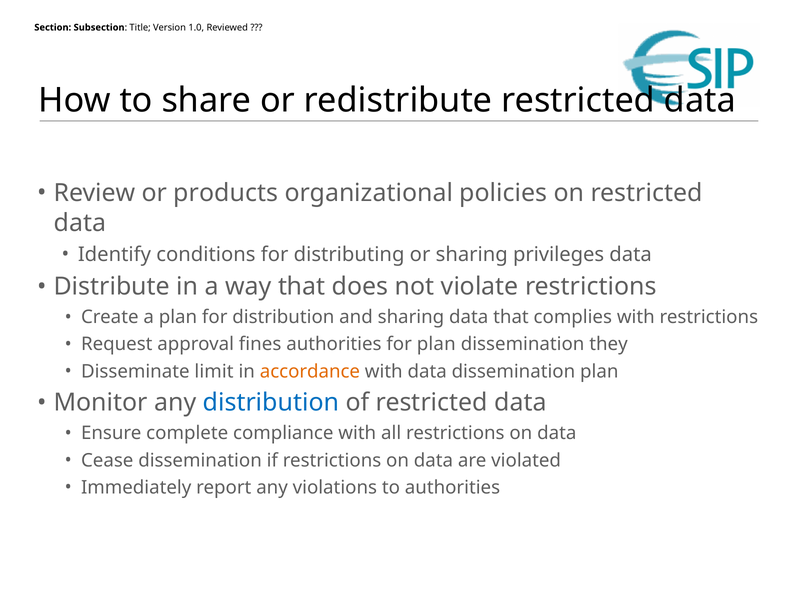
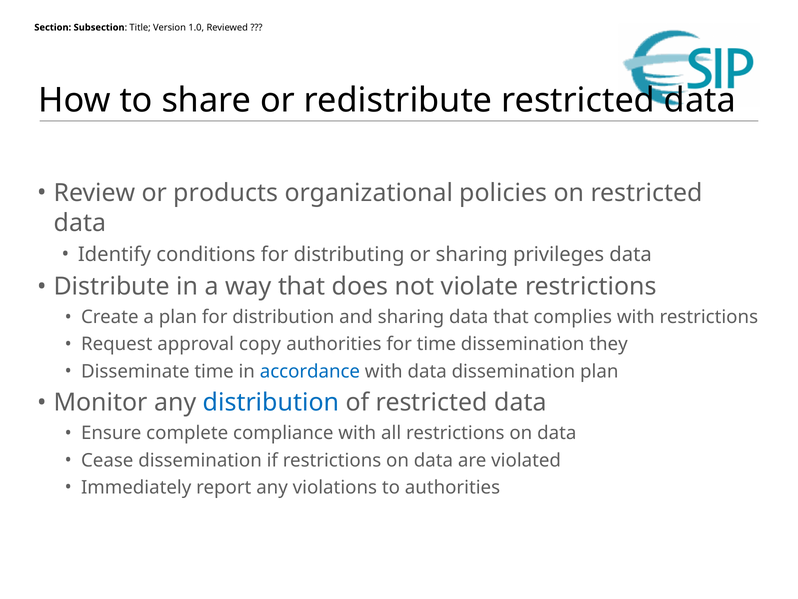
fines: fines -> copy
for plan: plan -> time
Disseminate limit: limit -> time
accordance colour: orange -> blue
